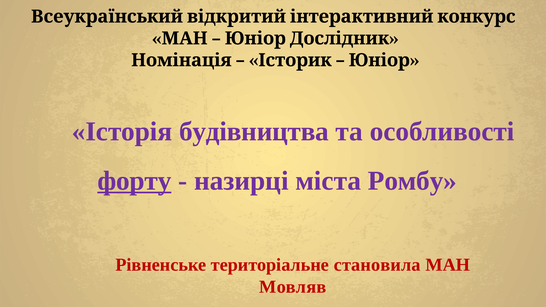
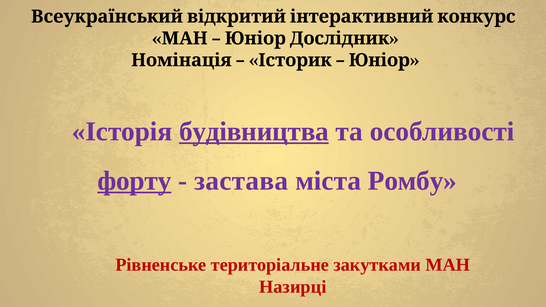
будівництва underline: none -> present
назирці: назирці -> застава
становила: становила -> закутками
Мовляв: Мовляв -> Назирці
